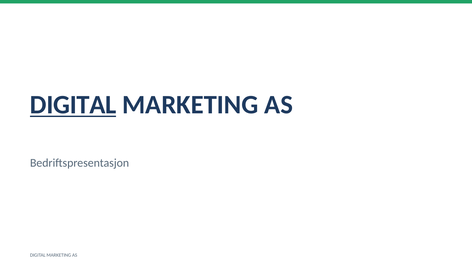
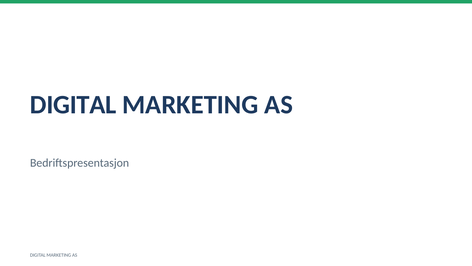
DIGITAL at (73, 105) underline: present -> none
